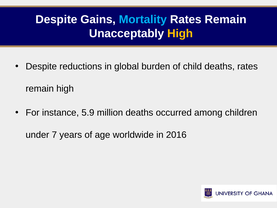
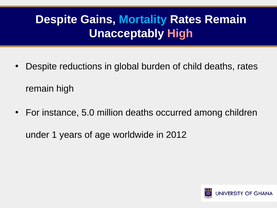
High at (180, 33) colour: yellow -> pink
5.9: 5.9 -> 5.0
7: 7 -> 1
2016: 2016 -> 2012
